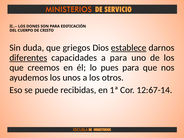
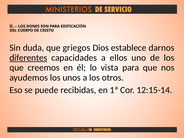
establece underline: present -> none
a para: para -> ellos
pues: pues -> vista
12:67-14: 12:67-14 -> 12:15-14
